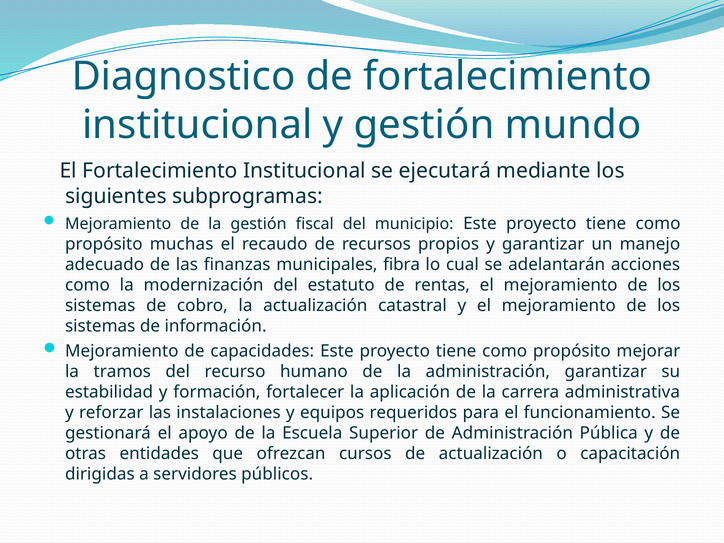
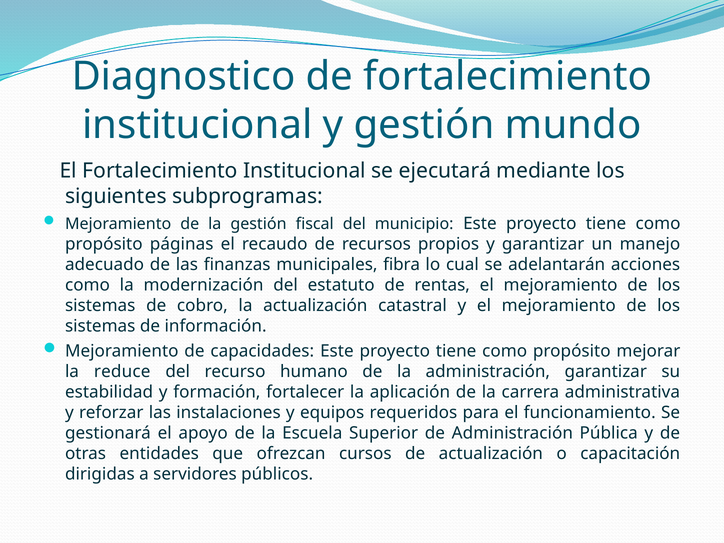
muchas: muchas -> páginas
tramos: tramos -> reduce
